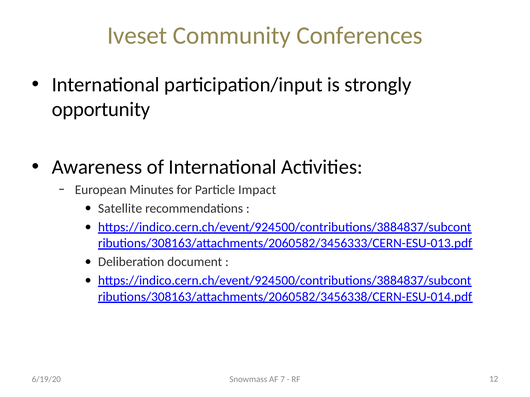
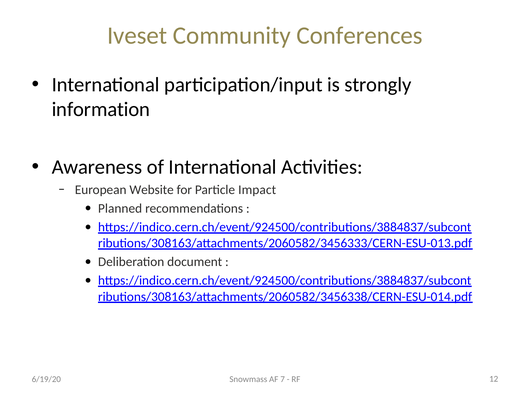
opportunity: opportunity -> information
Minutes: Minutes -> Website
Satellite: Satellite -> Planned
